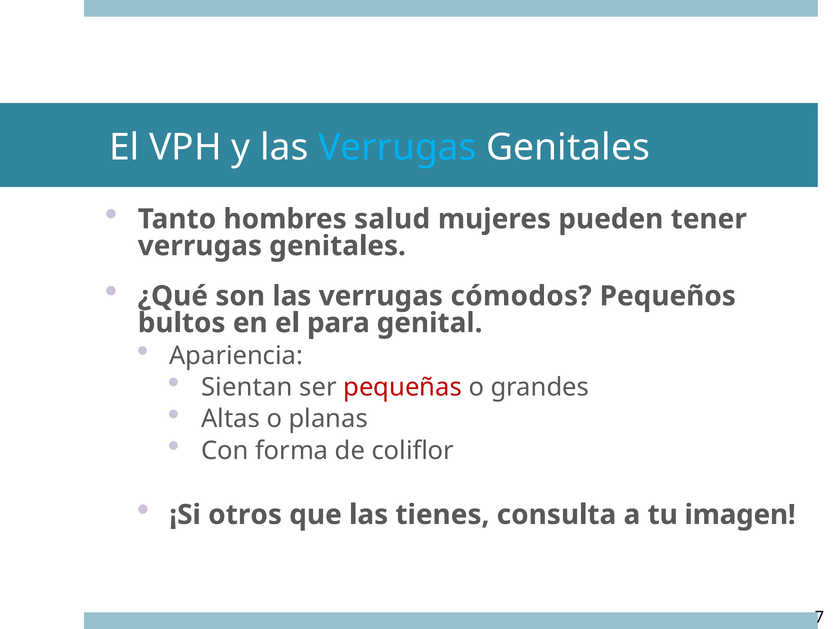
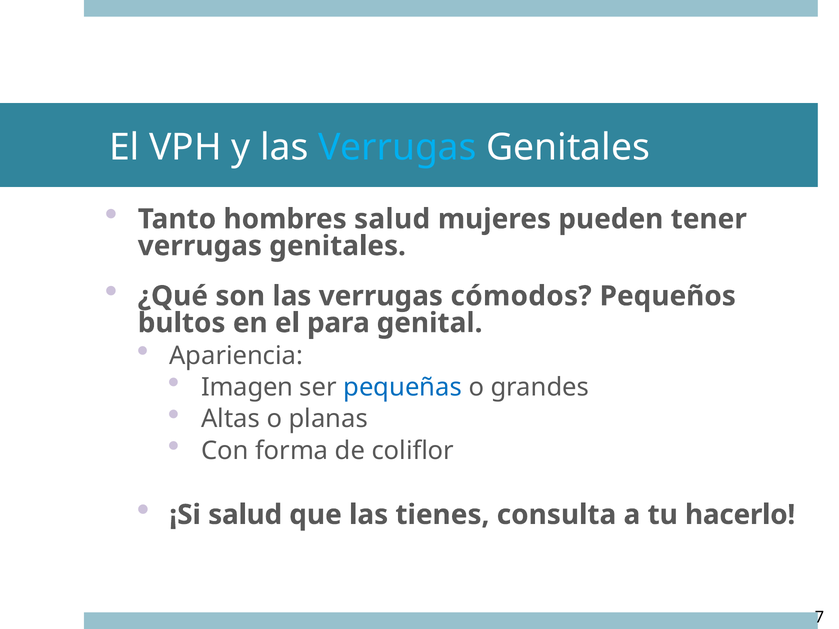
Sientan: Sientan -> Imagen
pequeñas colour: red -> blue
¡Si otros: otros -> salud
imagen: imagen -> hacerlo
